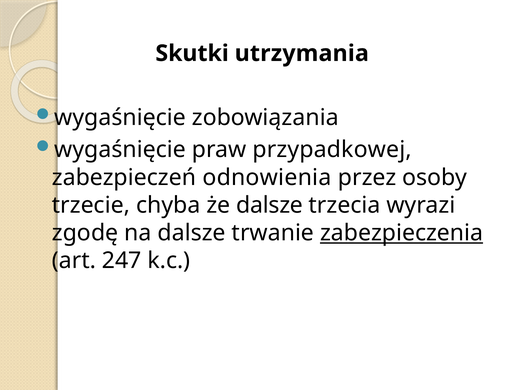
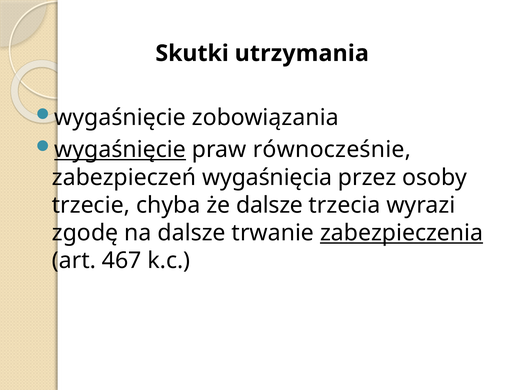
wygaśnięcie at (120, 150) underline: none -> present
przypadkowej: przypadkowej -> równocześnie
odnowienia: odnowienia -> wygaśnięcia
247: 247 -> 467
